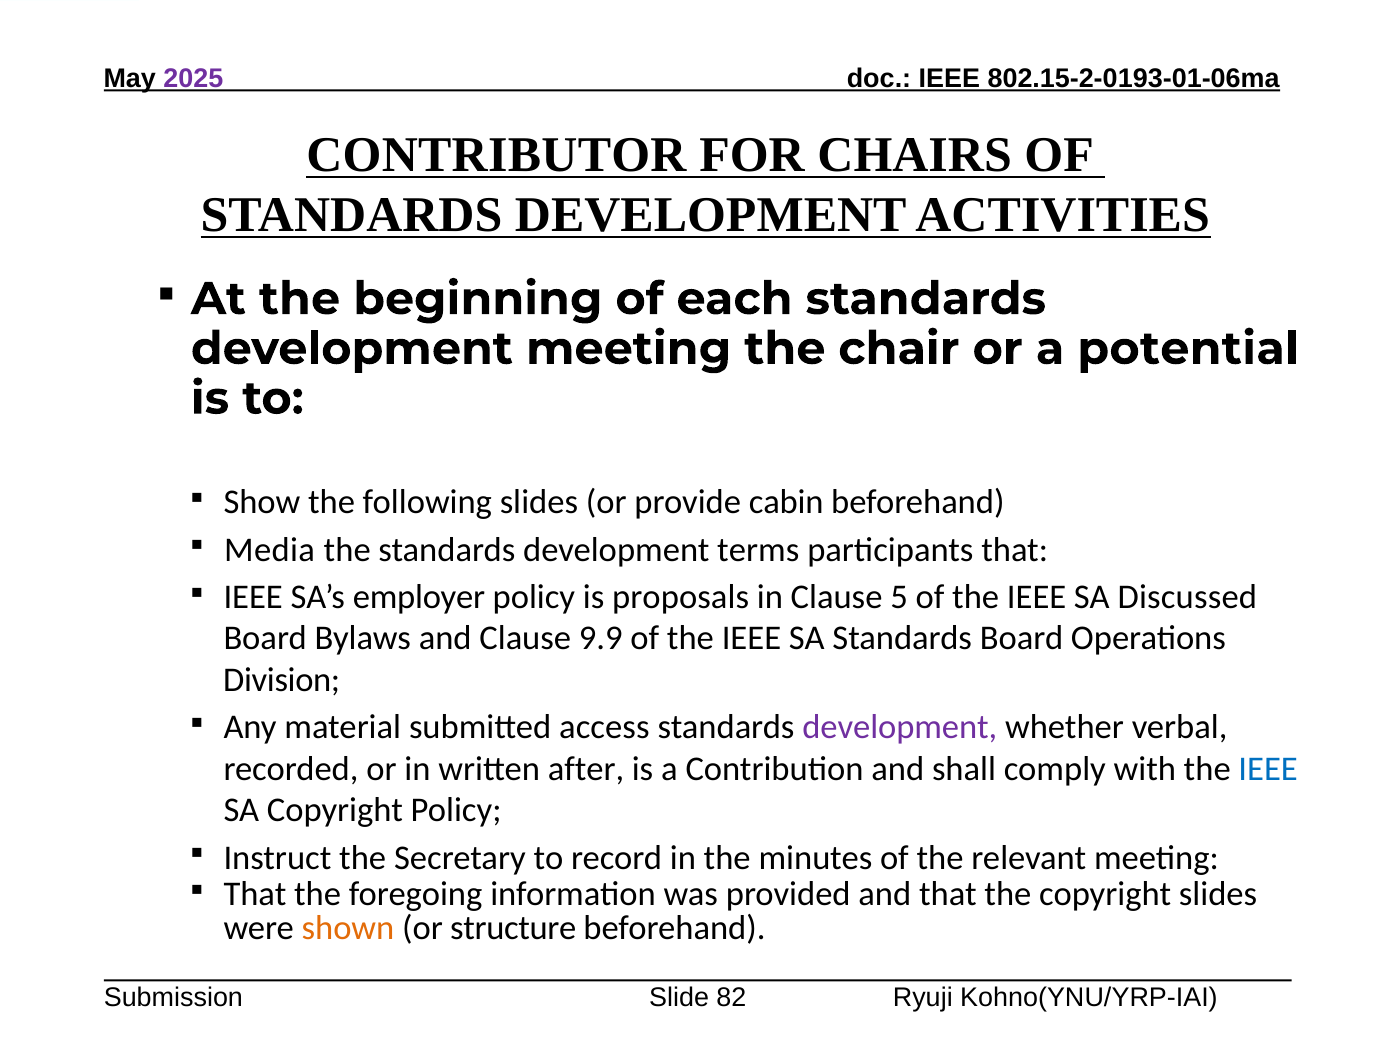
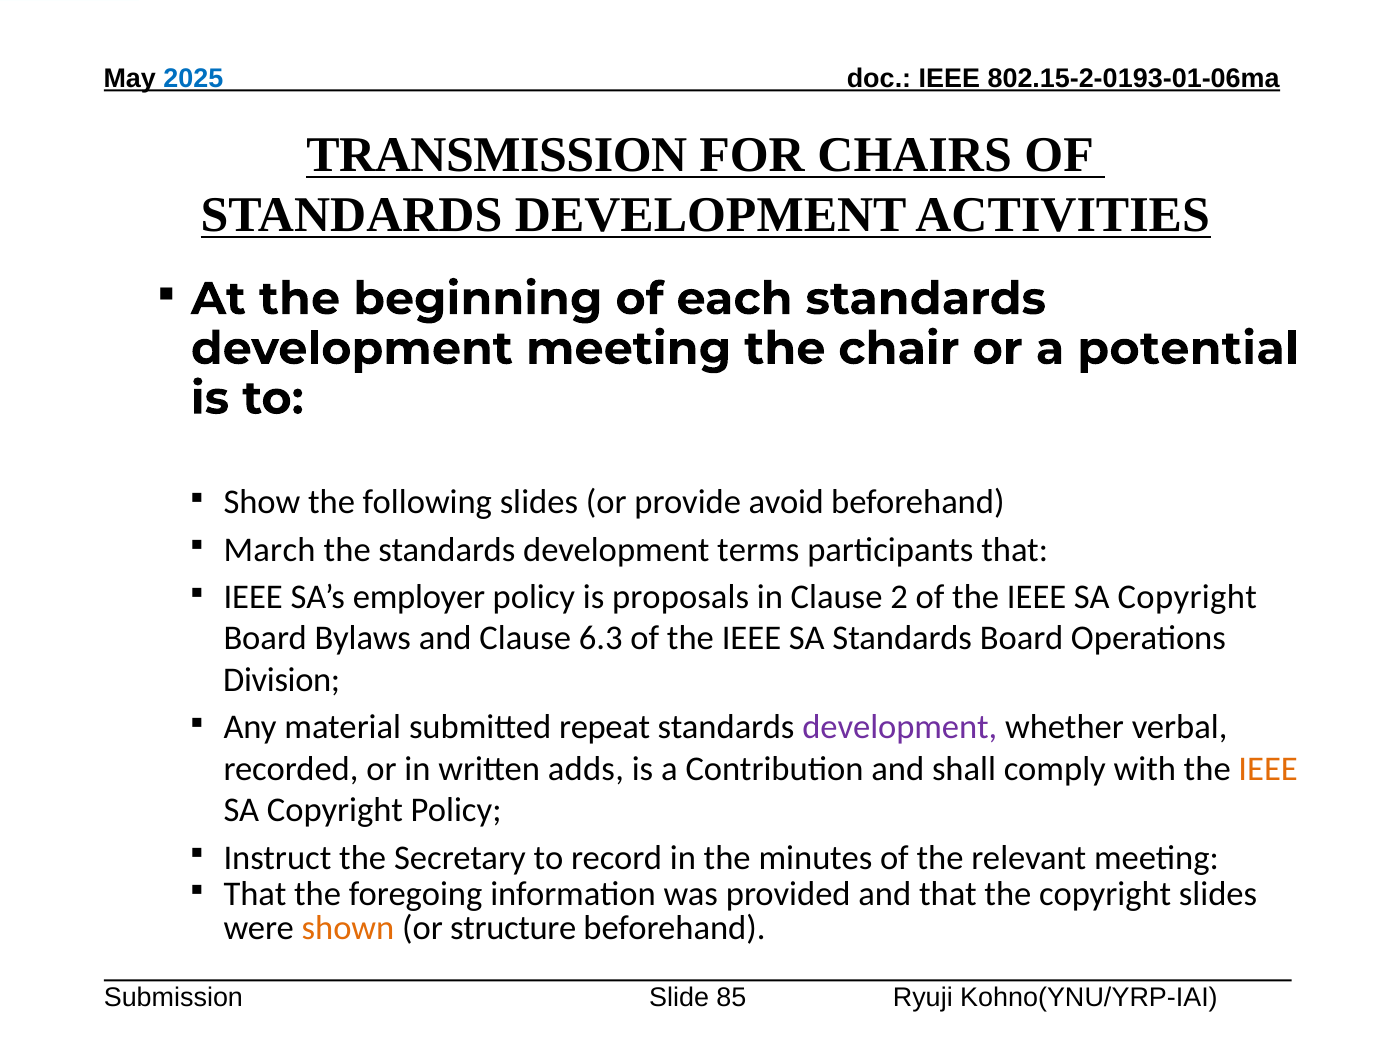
2025 colour: purple -> blue
CONTRIBUTOR: CONTRIBUTOR -> TRANSMISSION
cabin: cabin -> avoid
Media: Media -> March
5: 5 -> 2
Discussed at (1187, 597): Discussed -> Copyright
9.9: 9.9 -> 6.3
access: access -> repeat
after: after -> adds
IEEE at (1268, 769) colour: blue -> orange
82: 82 -> 85
